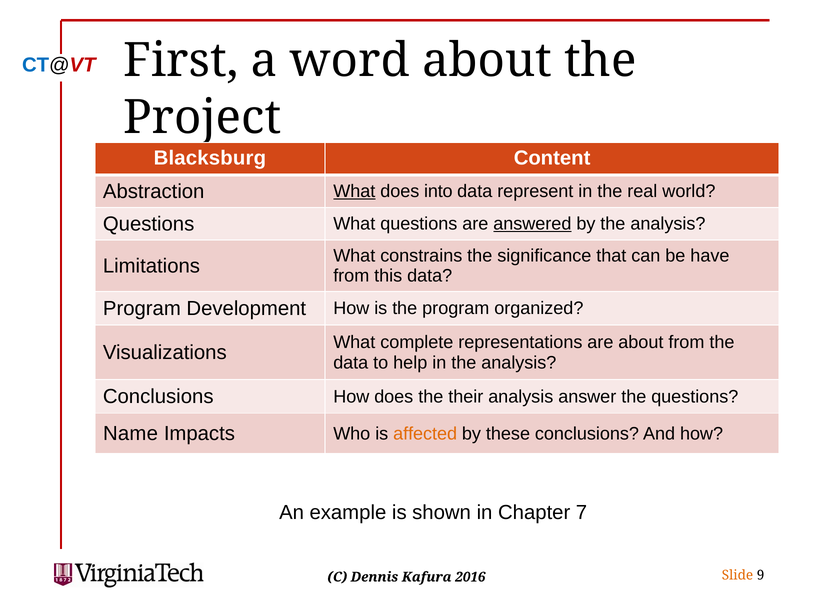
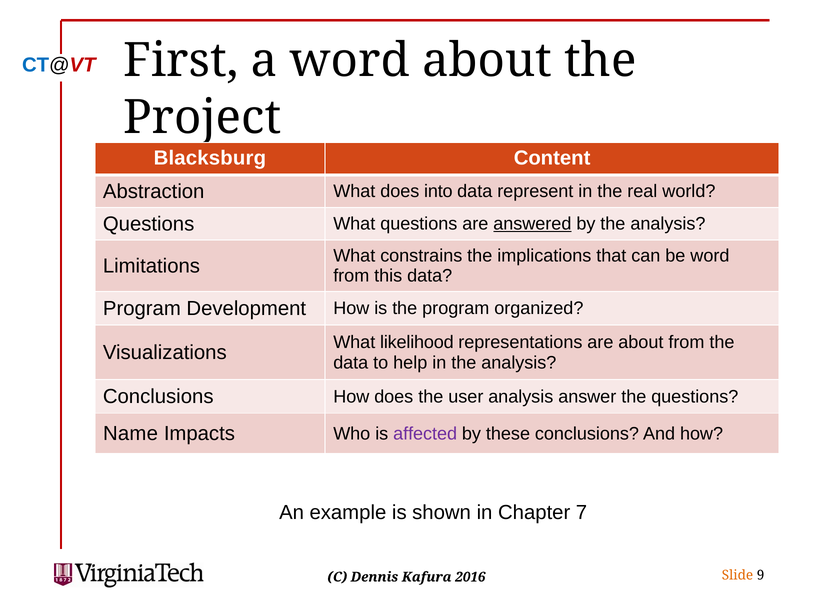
What at (354, 191) underline: present -> none
significance: significance -> implications
be have: have -> word
complete: complete -> likelihood
their: their -> user
affected colour: orange -> purple
